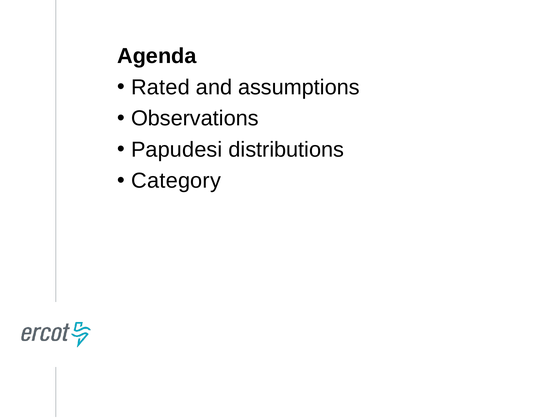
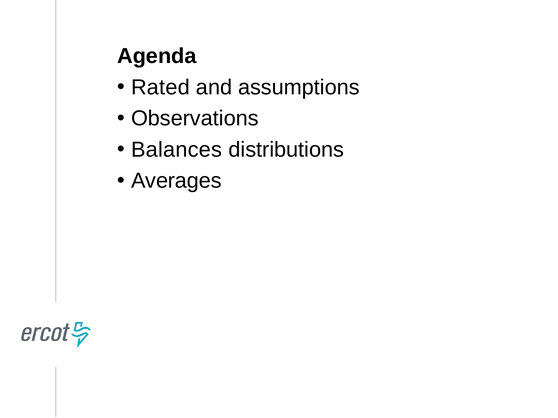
Papudesi: Papudesi -> Balances
Category: Category -> Averages
